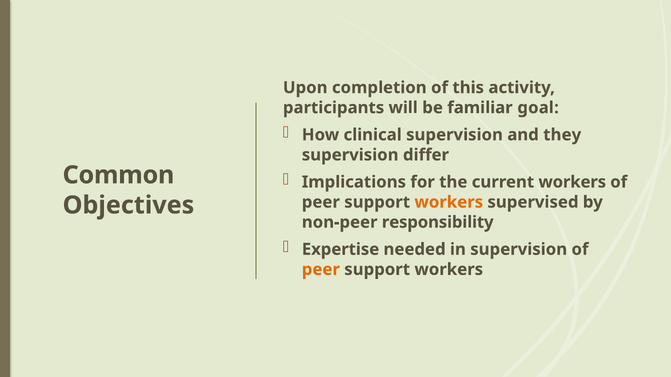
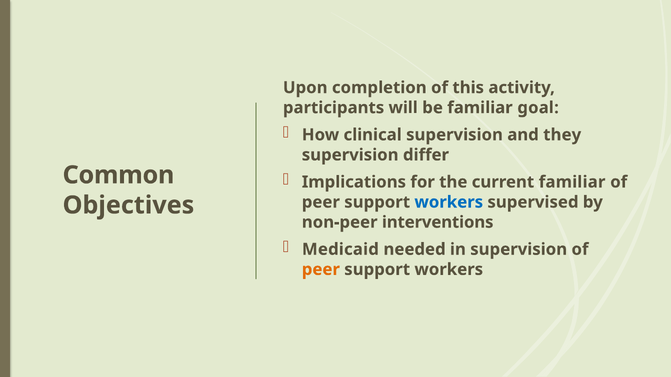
current workers: workers -> familiar
workers at (449, 202) colour: orange -> blue
responsibility: responsibility -> interventions
Expertise: Expertise -> Medicaid
